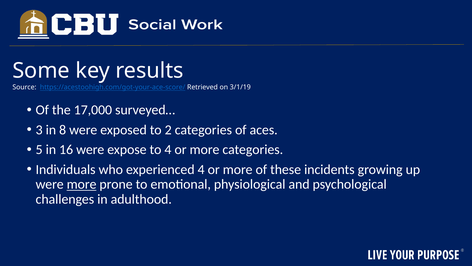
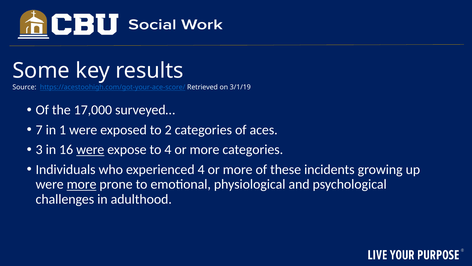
3: 3 -> 7
8: 8 -> 1
5: 5 -> 3
were at (90, 149) underline: none -> present
